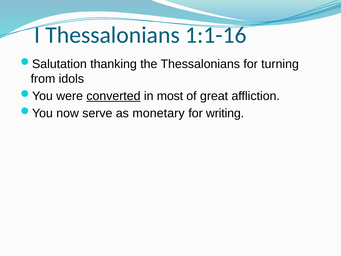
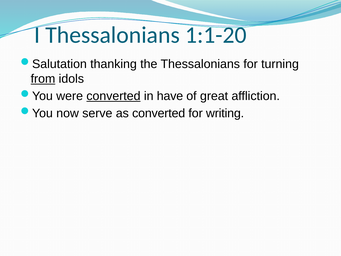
1:1-16: 1:1-16 -> 1:1-20
from underline: none -> present
most: most -> have
as monetary: monetary -> converted
